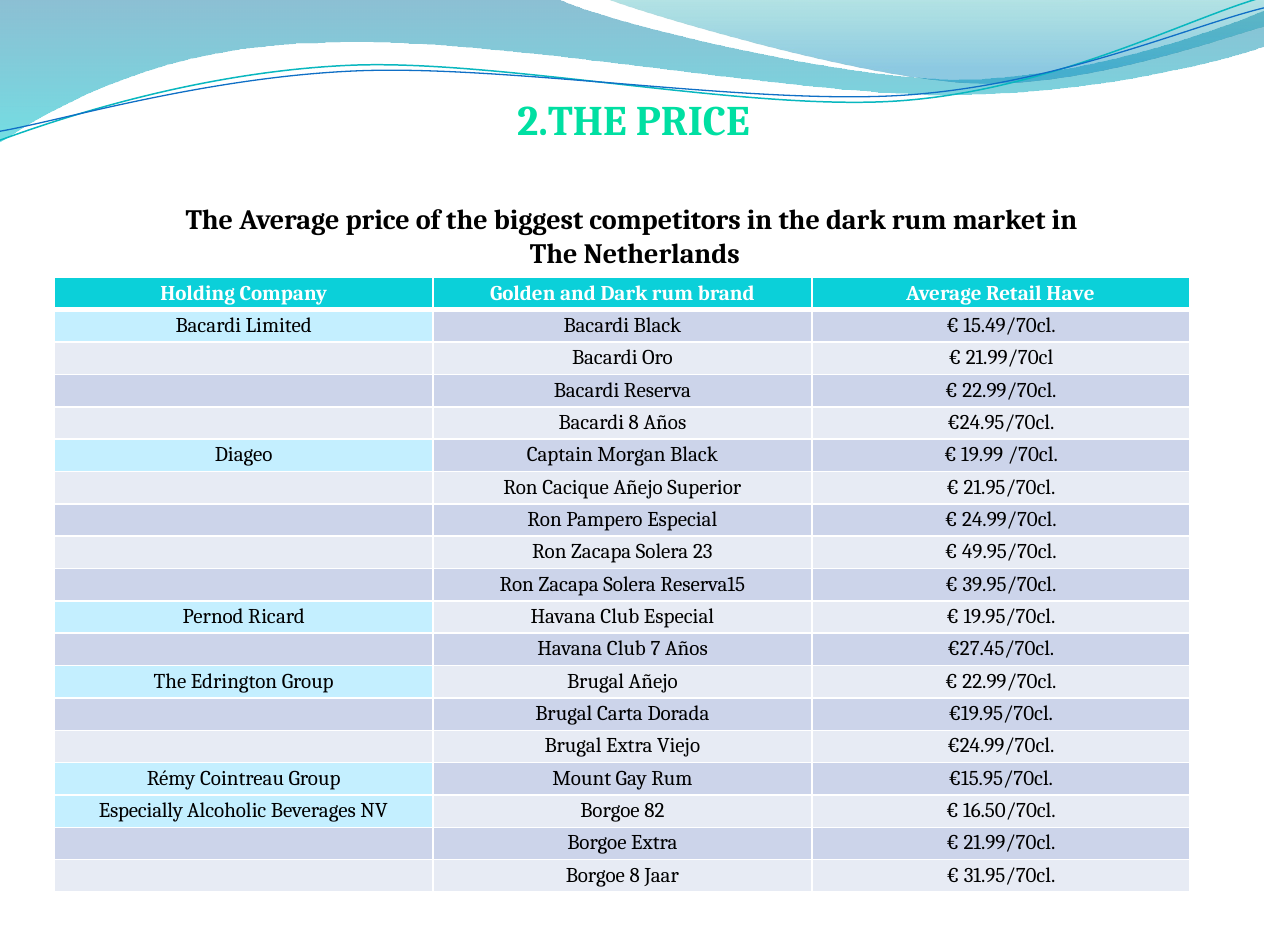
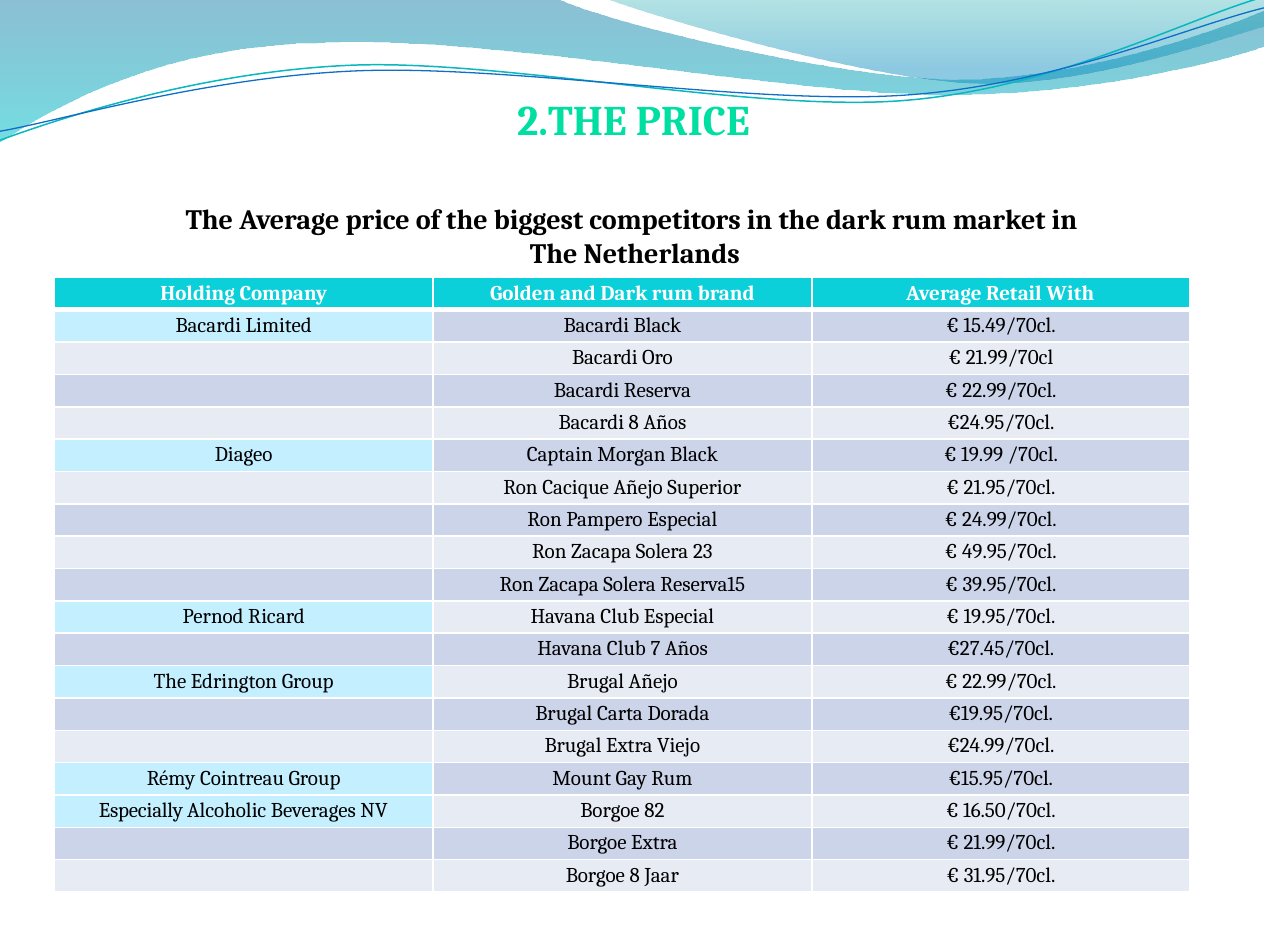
Have: Have -> With
